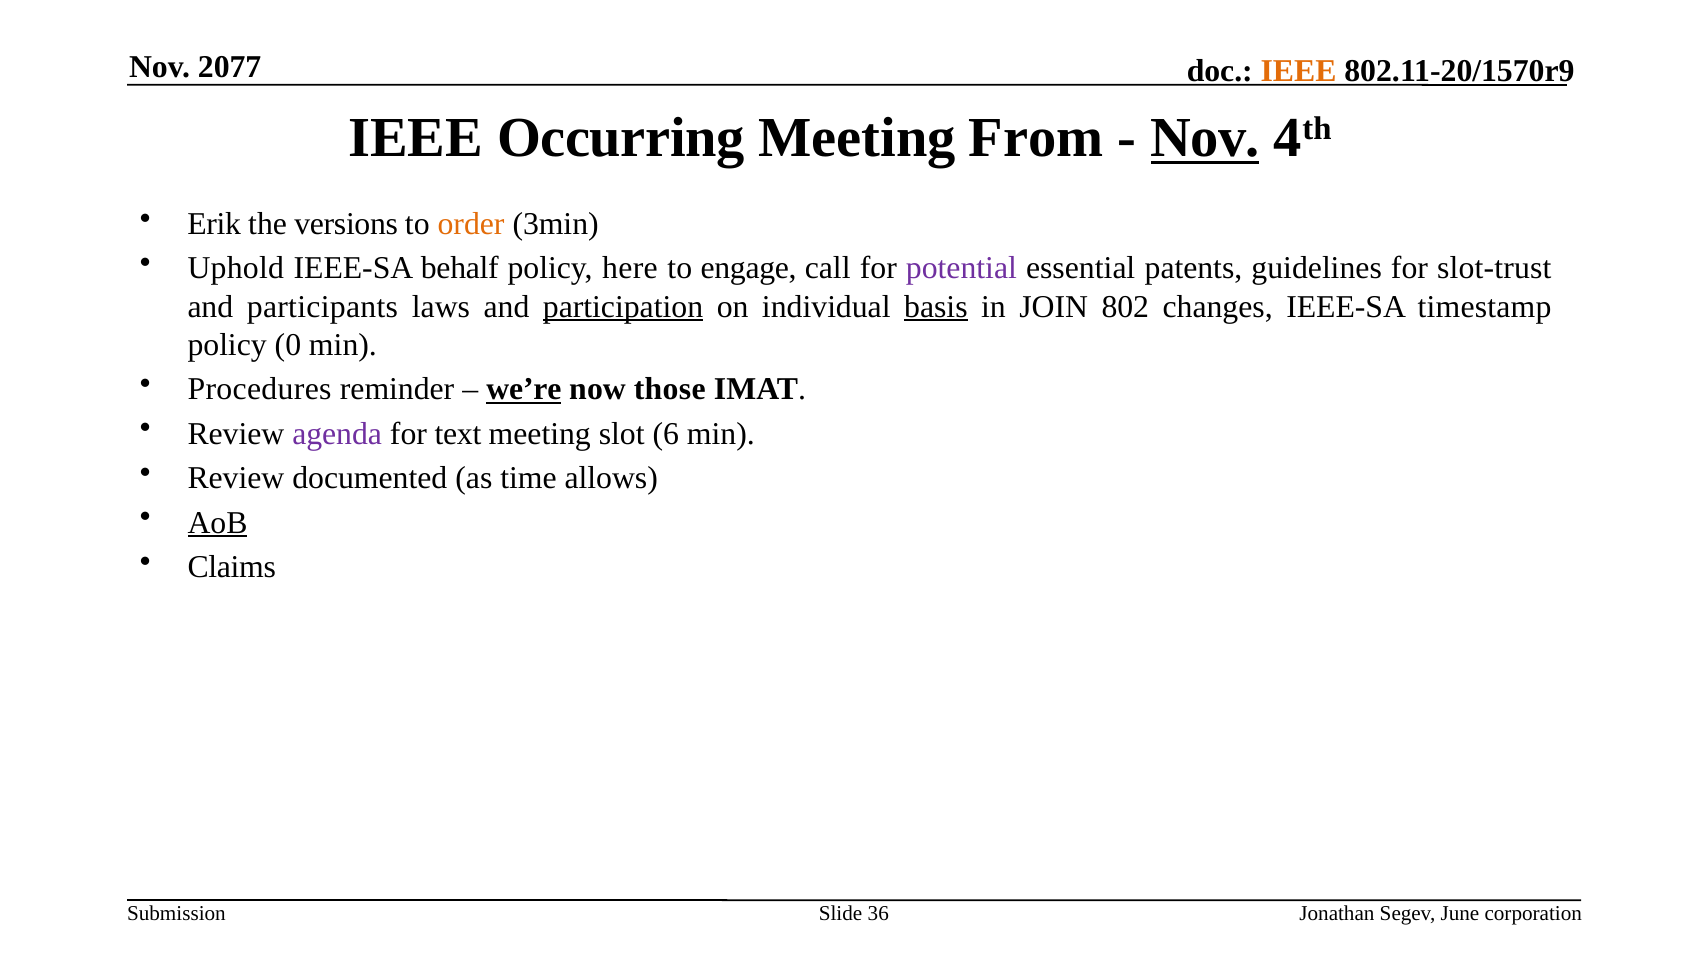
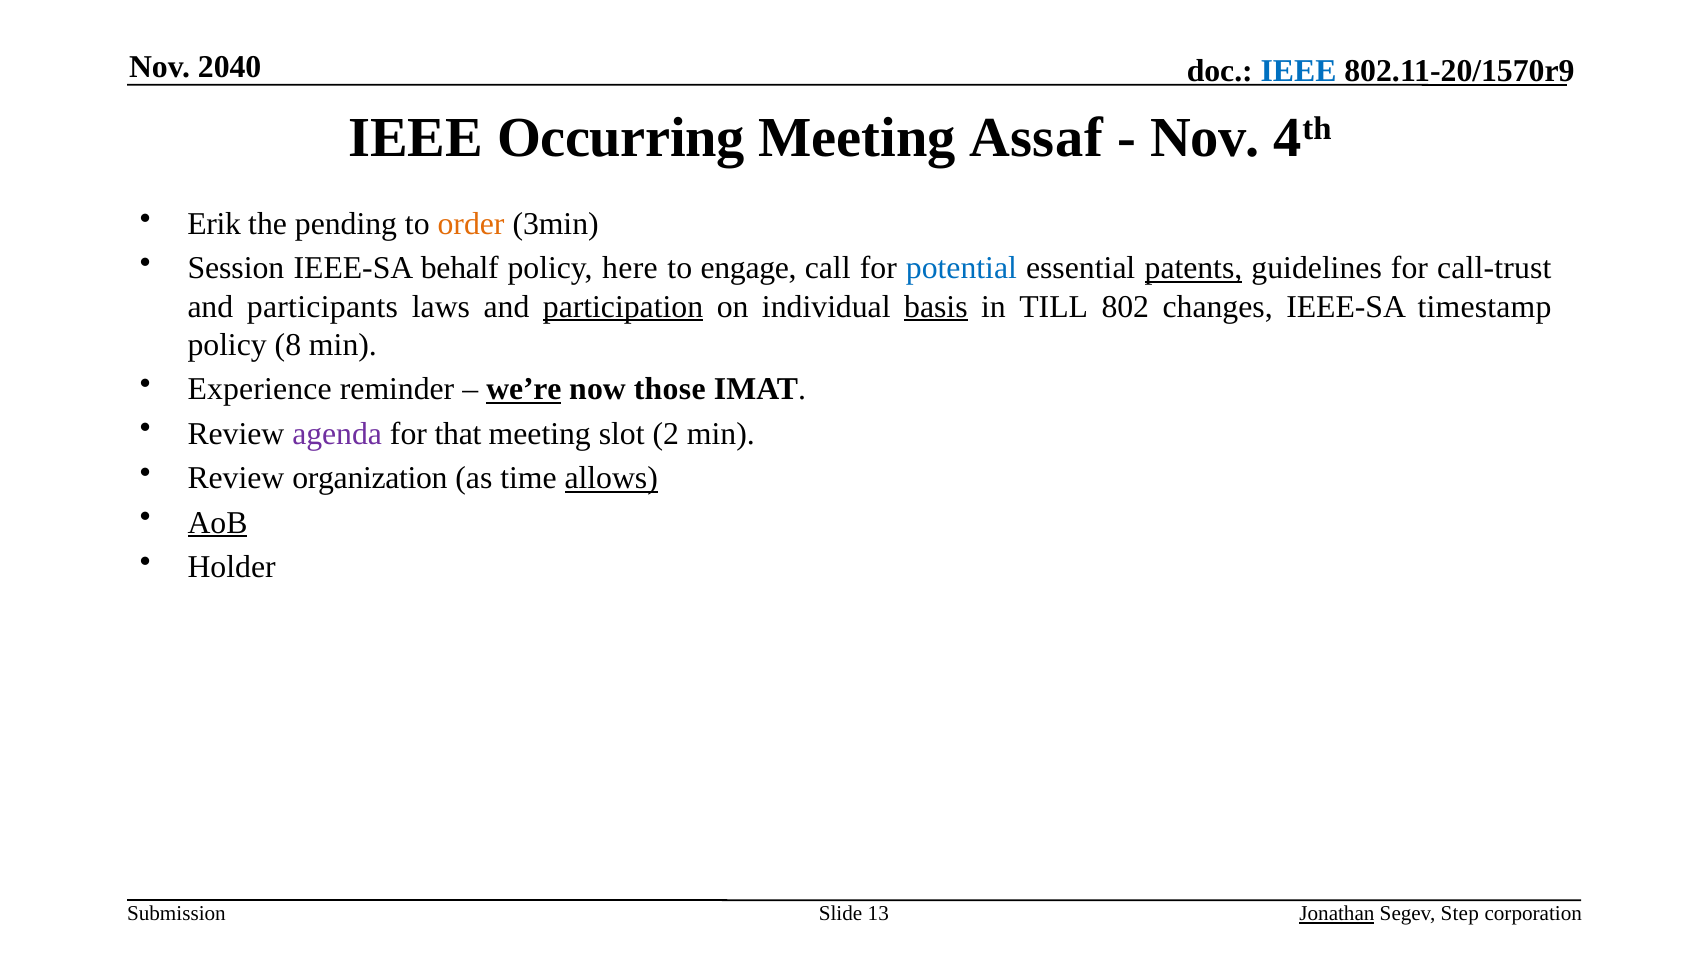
2077: 2077 -> 2040
IEEE at (1299, 71) colour: orange -> blue
From: From -> Assaf
Nov at (1205, 138) underline: present -> none
versions: versions -> pending
Uphold: Uphold -> Session
potential colour: purple -> blue
patents underline: none -> present
slot-trust: slot-trust -> call-trust
JOIN: JOIN -> TILL
0: 0 -> 8
Procedures: Procedures -> Experience
text: text -> that
6: 6 -> 2
documented: documented -> organization
allows underline: none -> present
Claims: Claims -> Holder
36: 36 -> 13
Jonathan underline: none -> present
June: June -> Step
